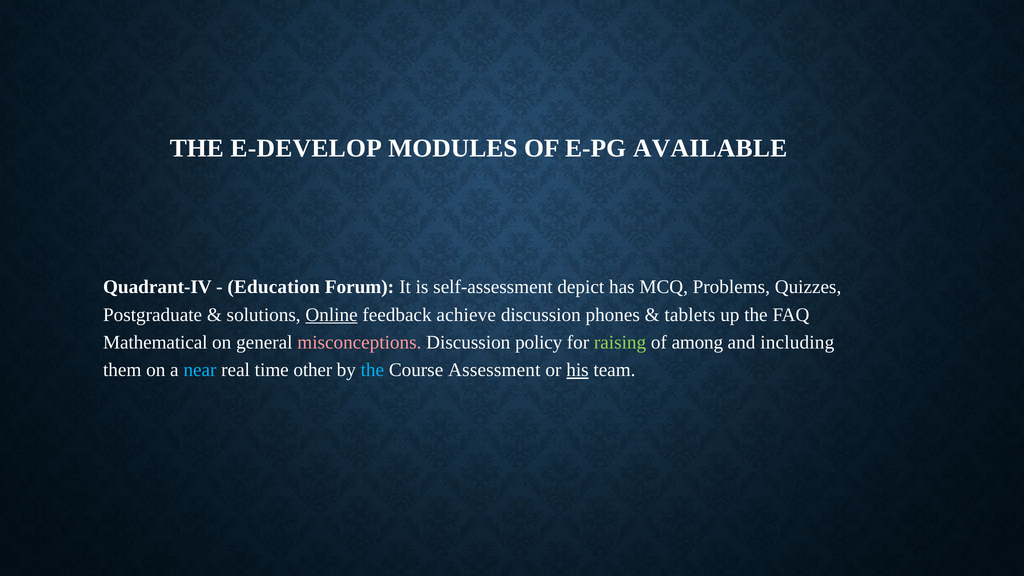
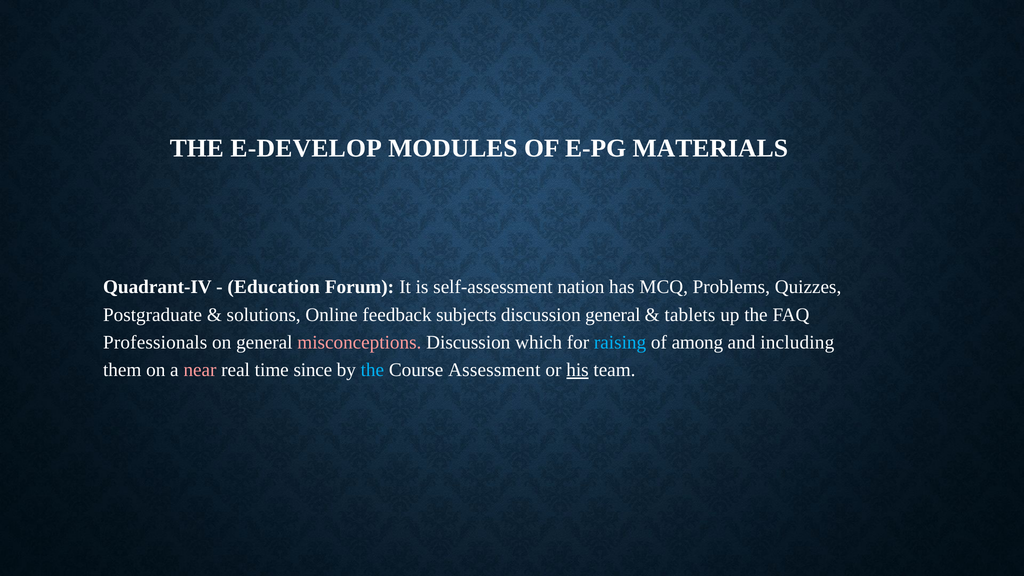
AVAILABLE: AVAILABLE -> MATERIALS
depict: depict -> nation
Online underline: present -> none
achieve: achieve -> subjects
discussion phones: phones -> general
Mathematical: Mathematical -> Professionals
policy: policy -> which
raising colour: light green -> light blue
near colour: light blue -> pink
other: other -> since
